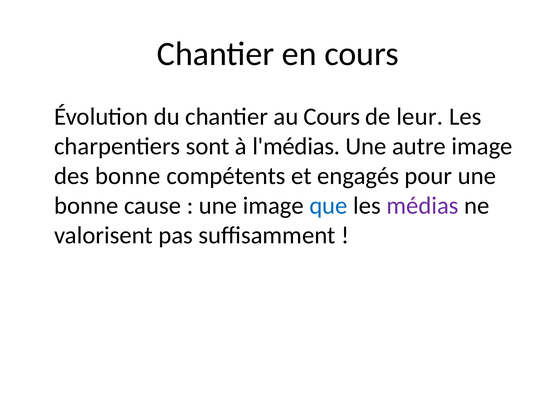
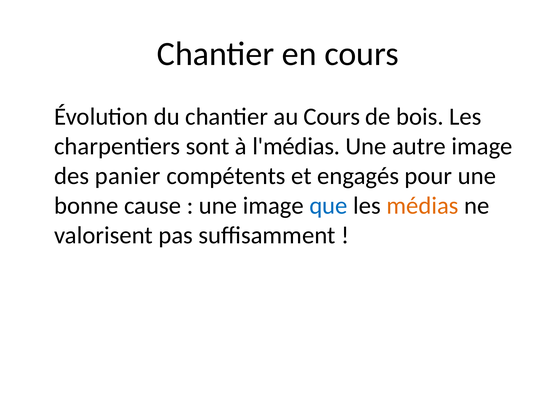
leur: leur -> bois
des bonne: bonne -> panier
médias colour: purple -> orange
